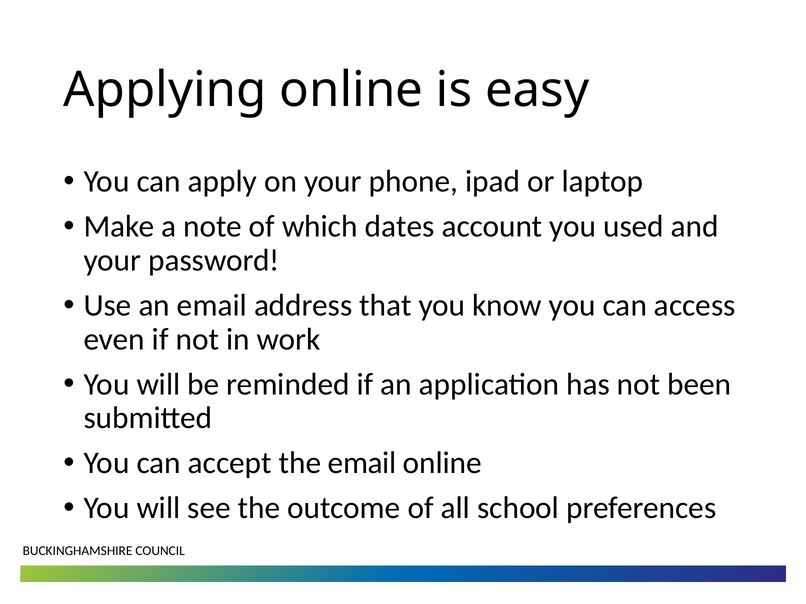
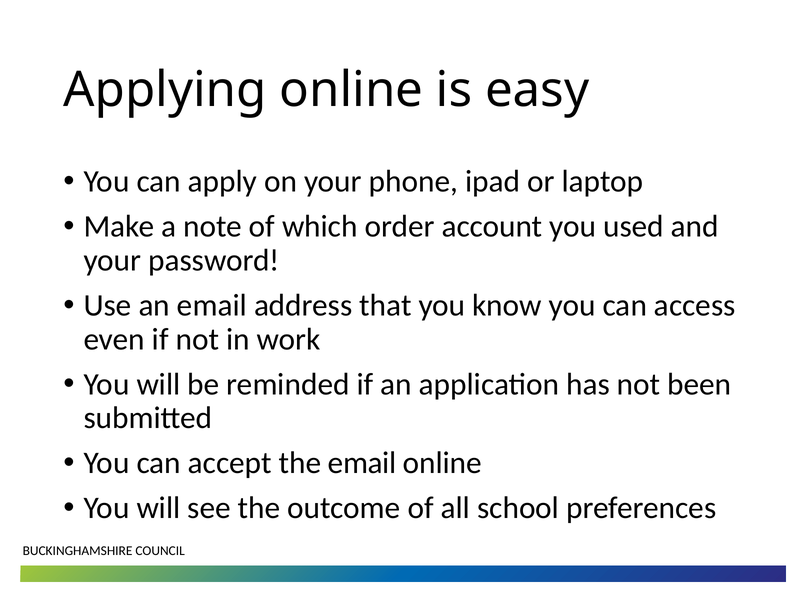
dates: dates -> order
